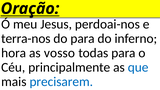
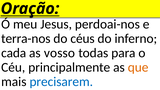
do para: para -> céus
hora: hora -> cada
que colour: blue -> orange
